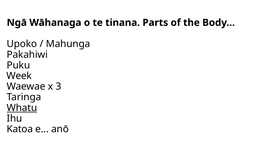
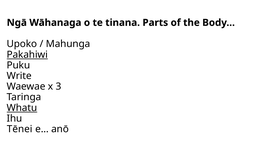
Pakahiwi underline: none -> present
Week: Week -> Write
Katoa: Katoa -> Tēnei
